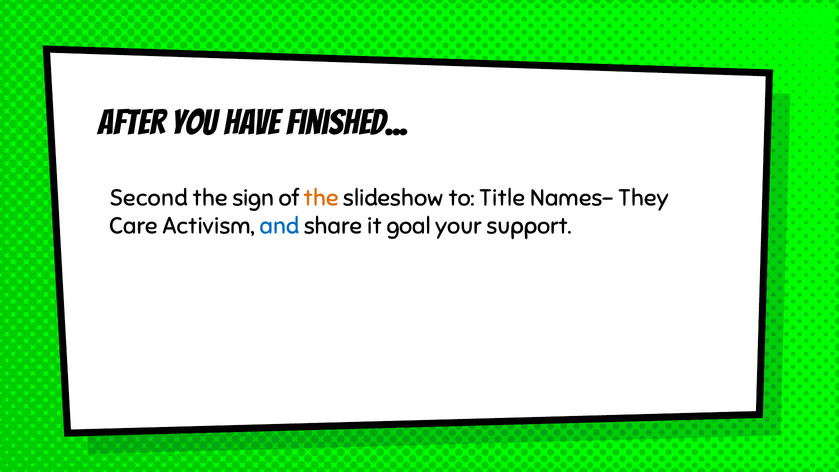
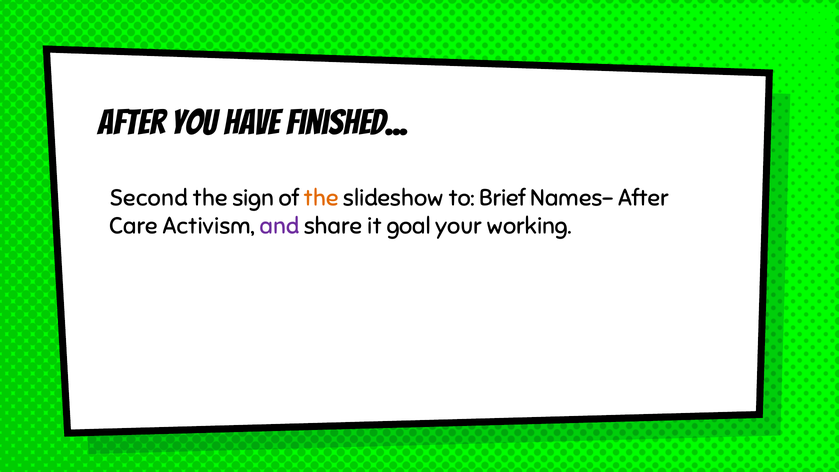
Title: Title -> Brief
Names- They: They -> After
and colour: blue -> purple
support: support -> working
